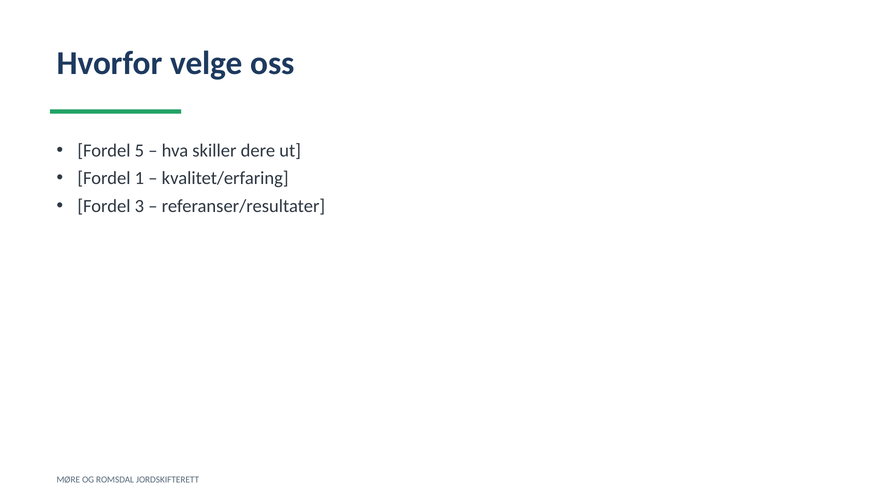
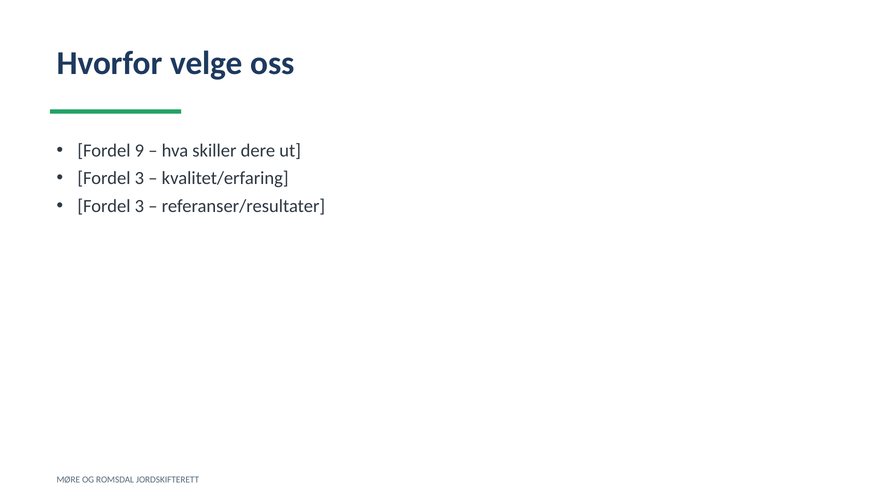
5: 5 -> 9
1 at (139, 178): 1 -> 3
